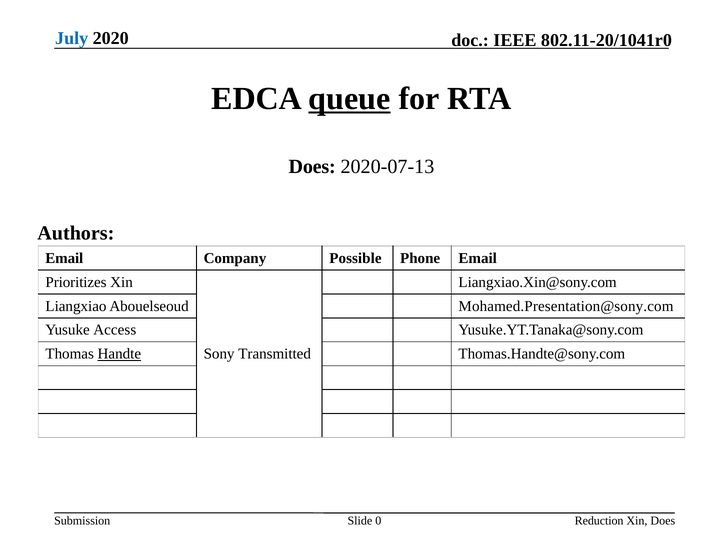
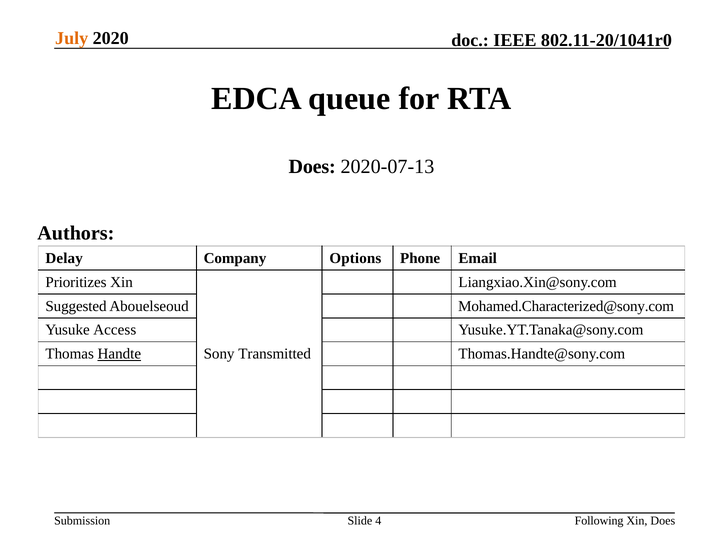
July colour: blue -> orange
queue underline: present -> none
Email at (64, 258): Email -> Delay
Possible: Possible -> Options
Liangxiao: Liangxiao -> Suggested
Mohamed.Presentation@sony.com: Mohamed.Presentation@sony.com -> Mohamed.Characterized@sony.com
0: 0 -> 4
Reduction: Reduction -> Following
